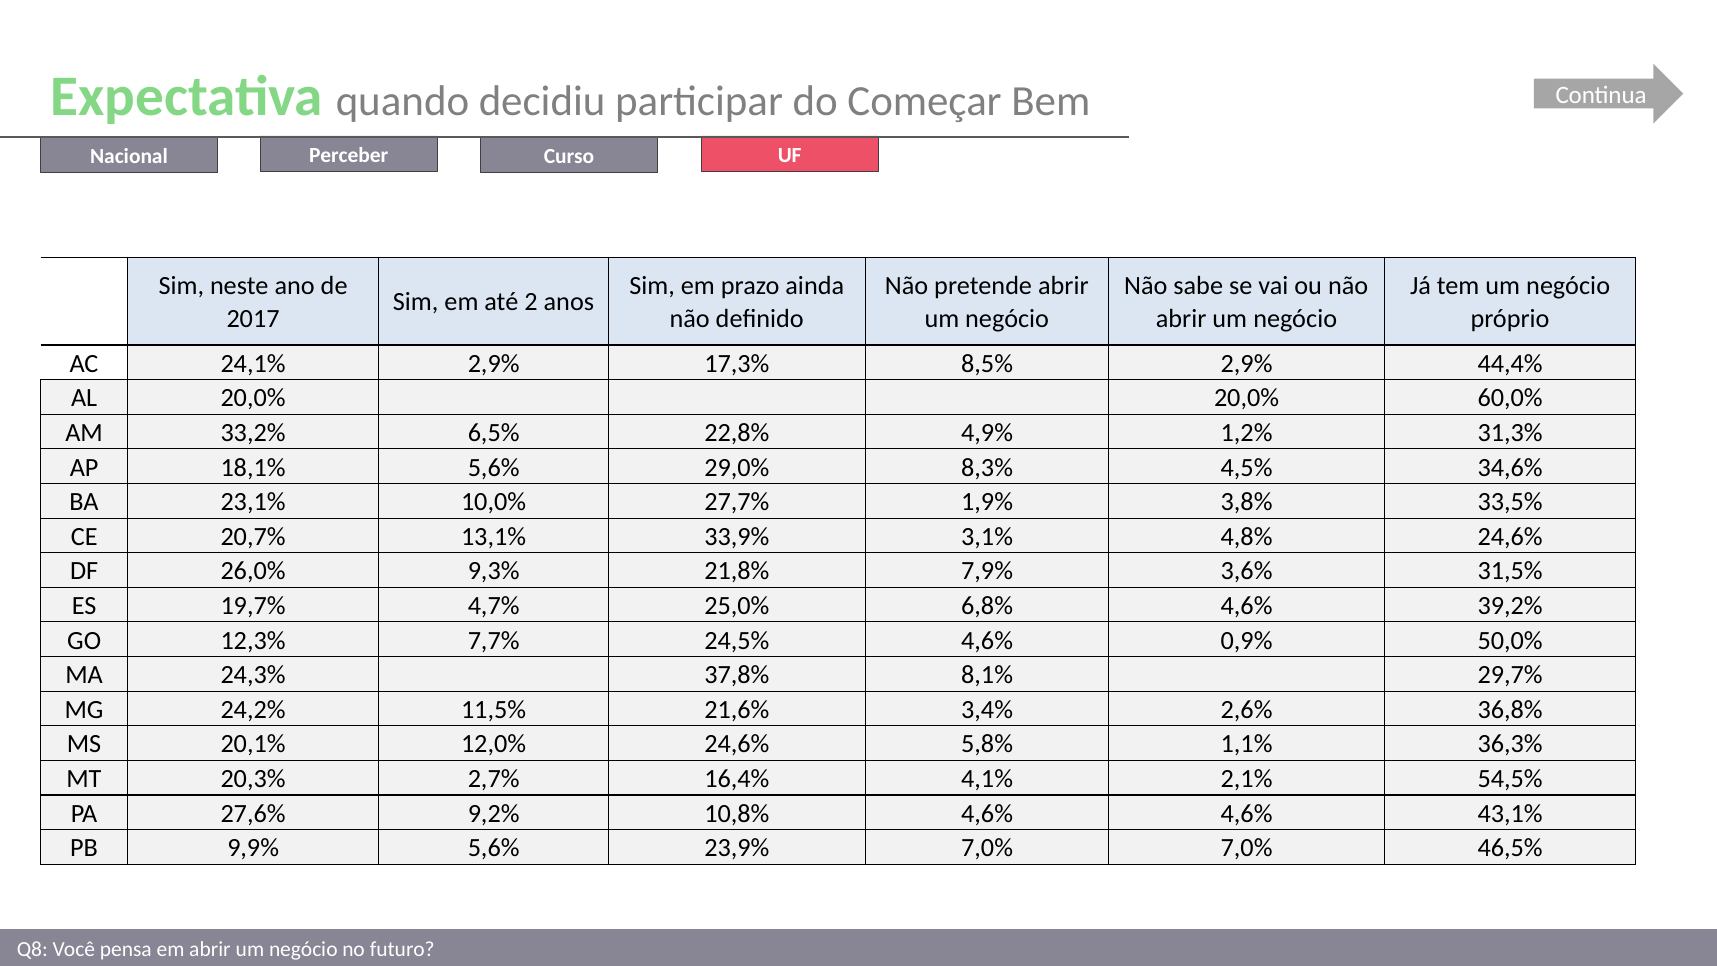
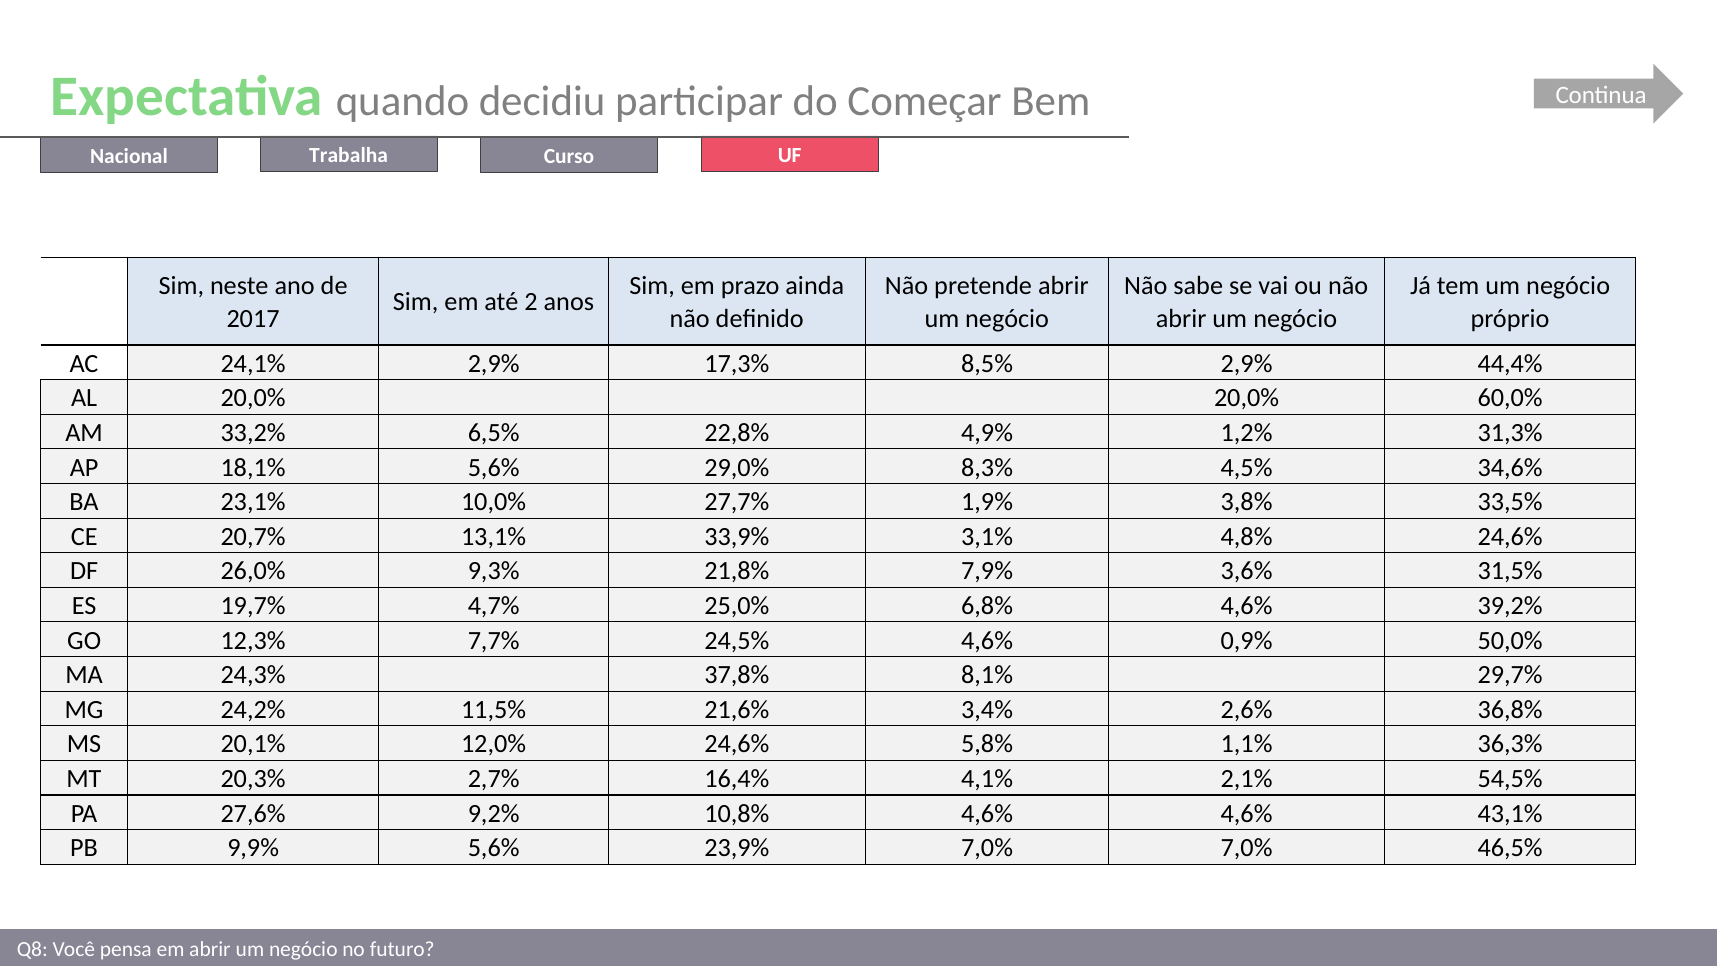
Perceber: Perceber -> Trabalha
